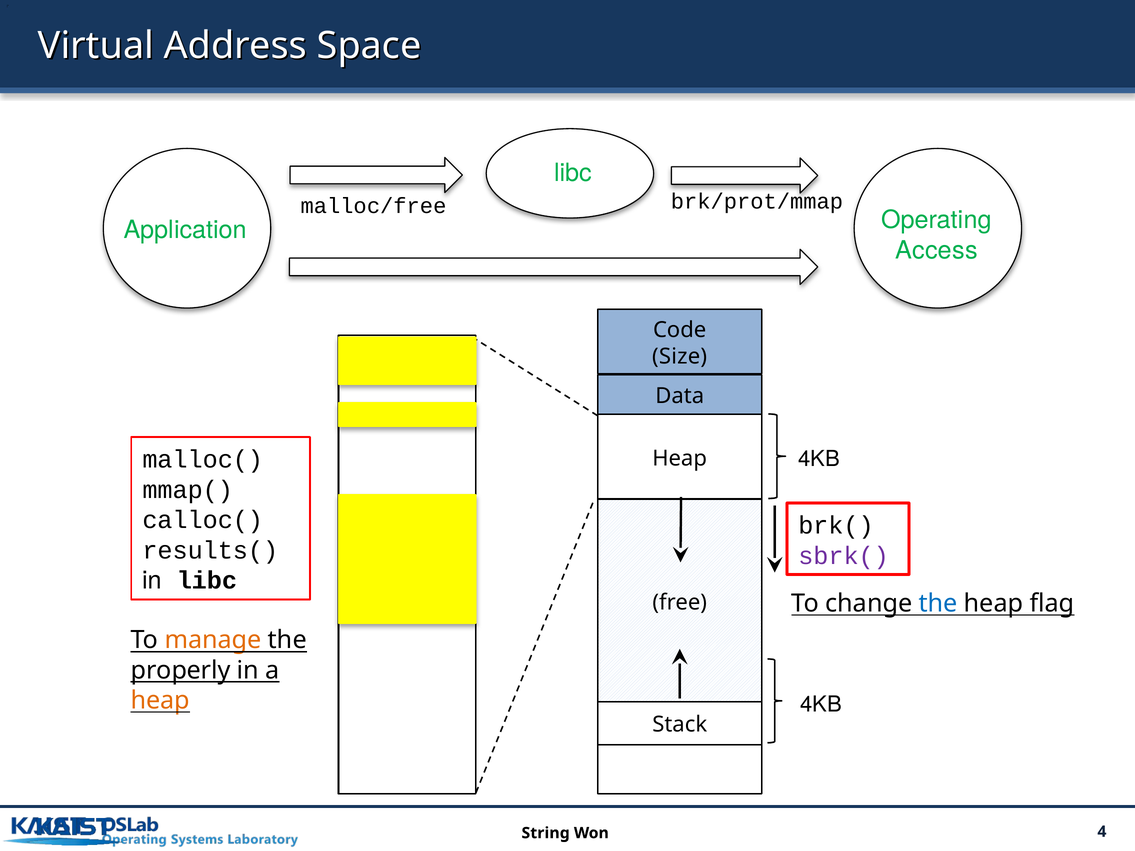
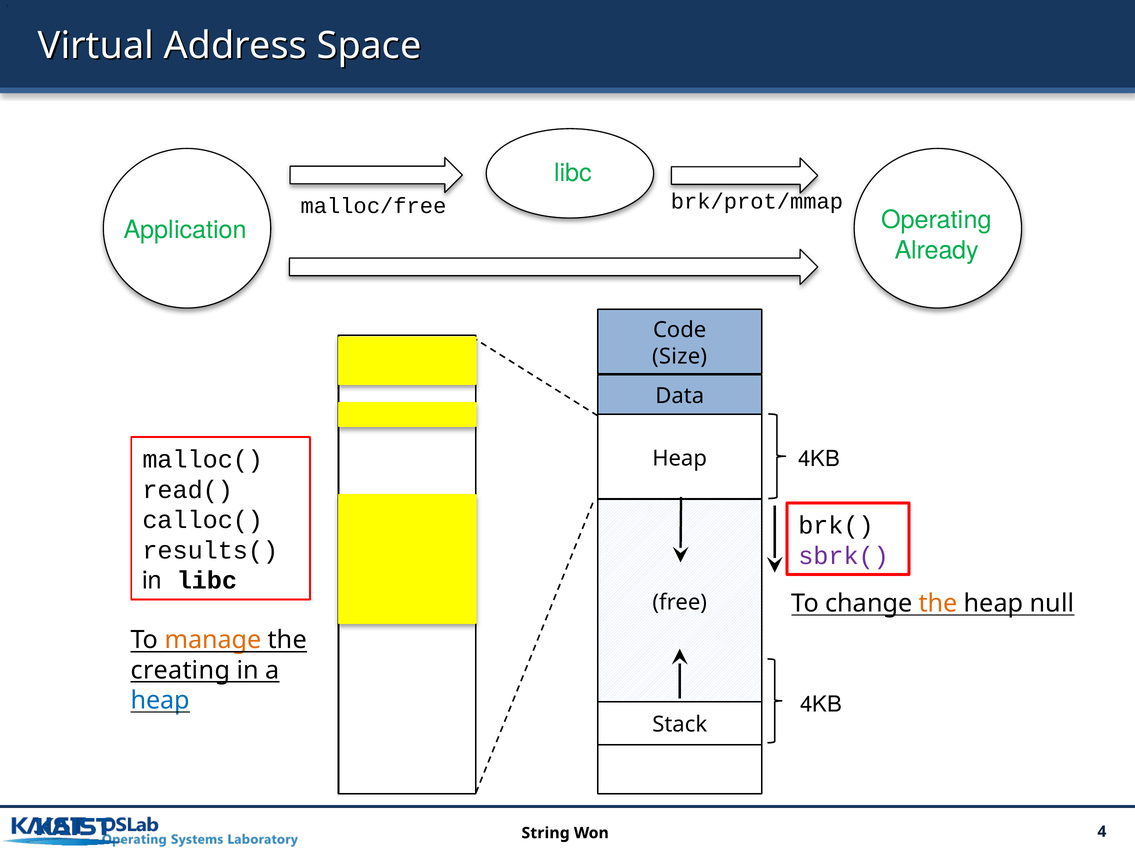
Access: Access -> Already
mmap(: mmap( -> read(
the at (938, 604) colour: blue -> orange
flag: flag -> null
properly: properly -> creating
heap at (160, 701) colour: orange -> blue
